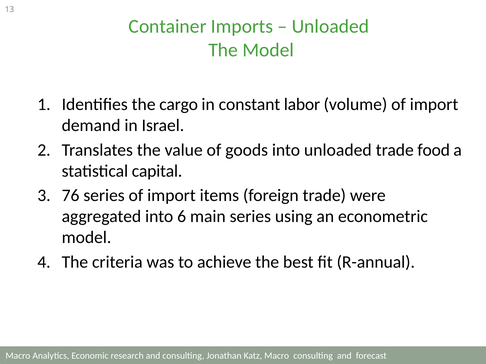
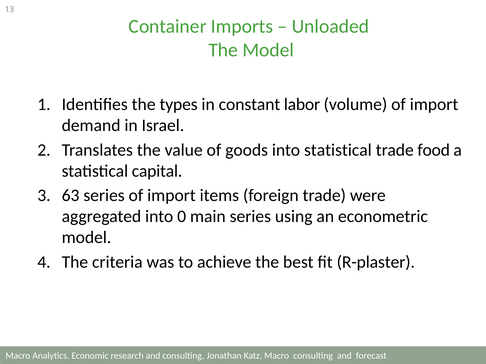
cargo: cargo -> types
into unloaded: unloaded -> statistical
76: 76 -> 63
6: 6 -> 0
R-annual: R-annual -> R-plaster
